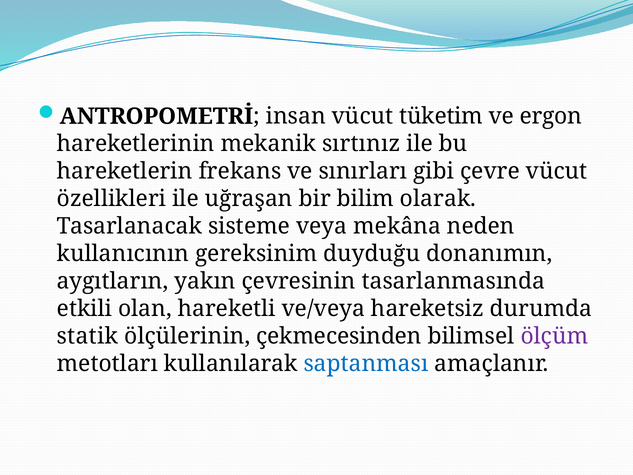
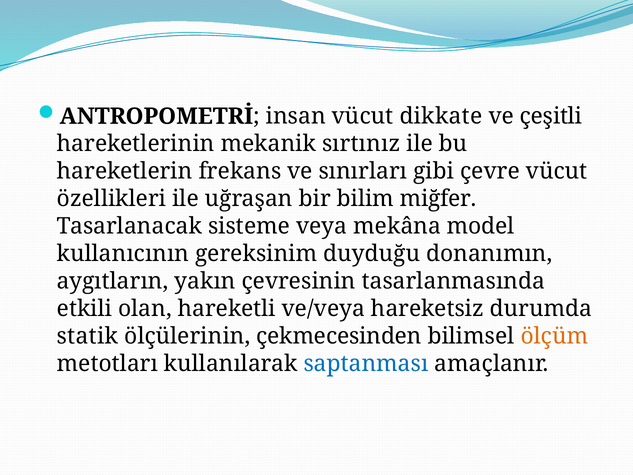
tüketim: tüketim -> dikkate
ergon: ergon -> çeşitli
olarak: olarak -> miğfer
neden: neden -> model
ölçüm colour: purple -> orange
